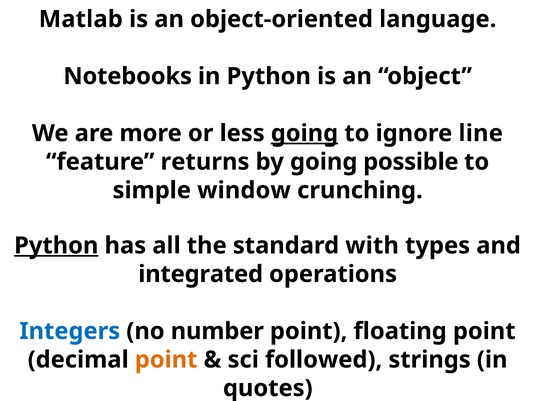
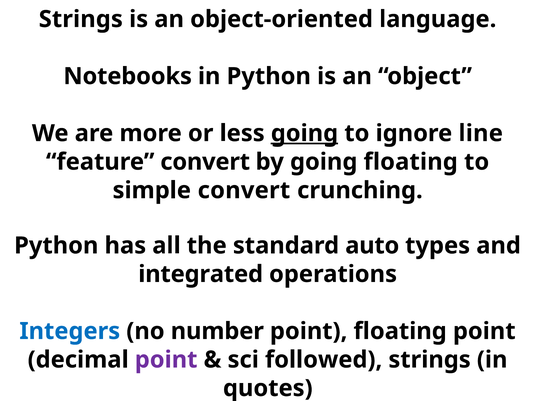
Matlab at (81, 19): Matlab -> Strings
feature returns: returns -> convert
going possible: possible -> floating
simple window: window -> convert
Python at (56, 245) underline: present -> none
with: with -> auto
point at (166, 359) colour: orange -> purple
